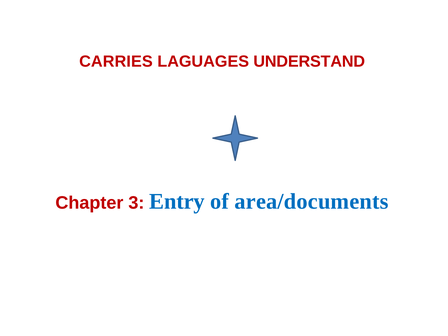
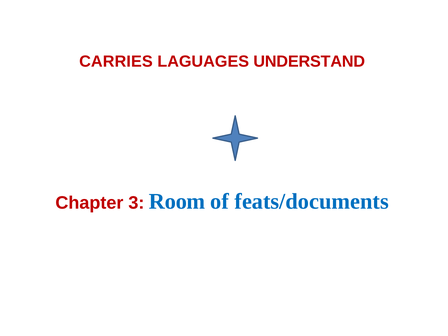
Entry: Entry -> Room
area/documents: area/documents -> feats/documents
